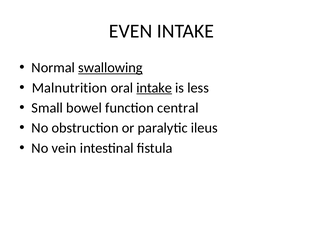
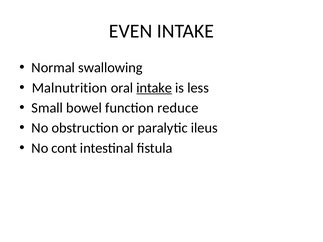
swallowing underline: present -> none
central: central -> reduce
vein: vein -> cont
